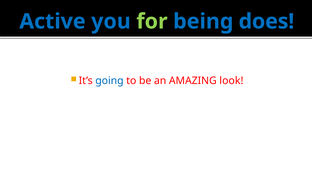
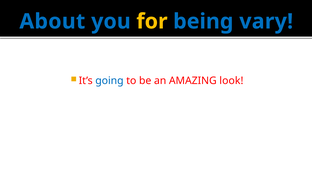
Active: Active -> About
for colour: light green -> yellow
does: does -> vary
